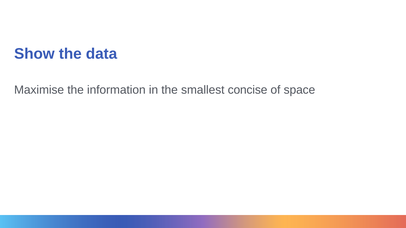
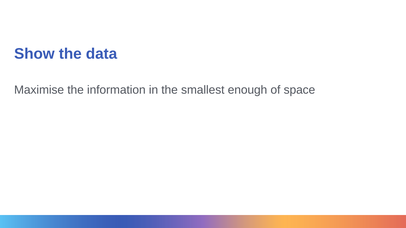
concise: concise -> enough
